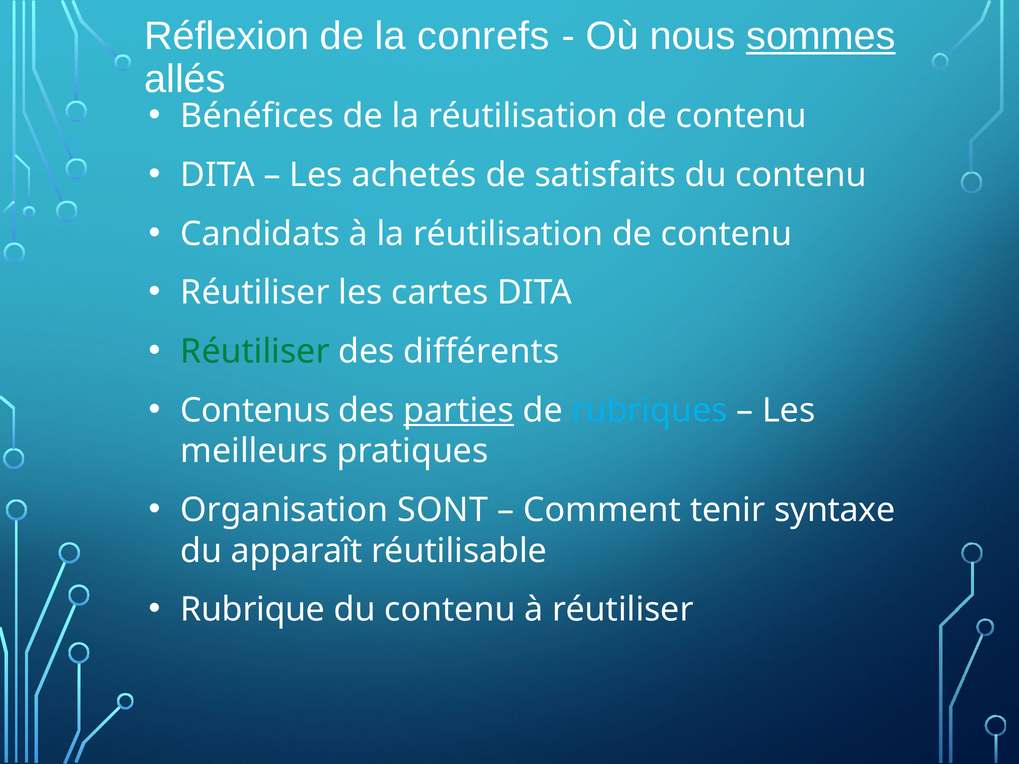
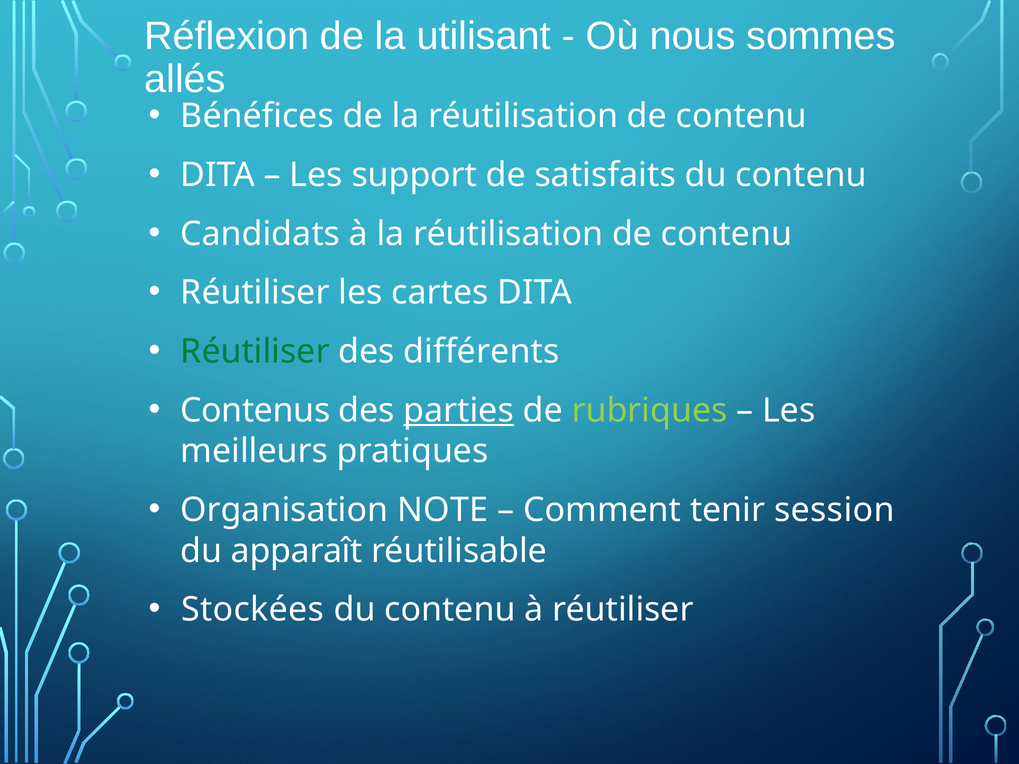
conrefs: conrefs -> utilisant
sommes underline: present -> none
achetés: achetés -> support
rubriques colour: light blue -> light green
SONT: SONT -> NOTE
syntaxe: syntaxe -> session
Rubrique: Rubrique -> Stockées
